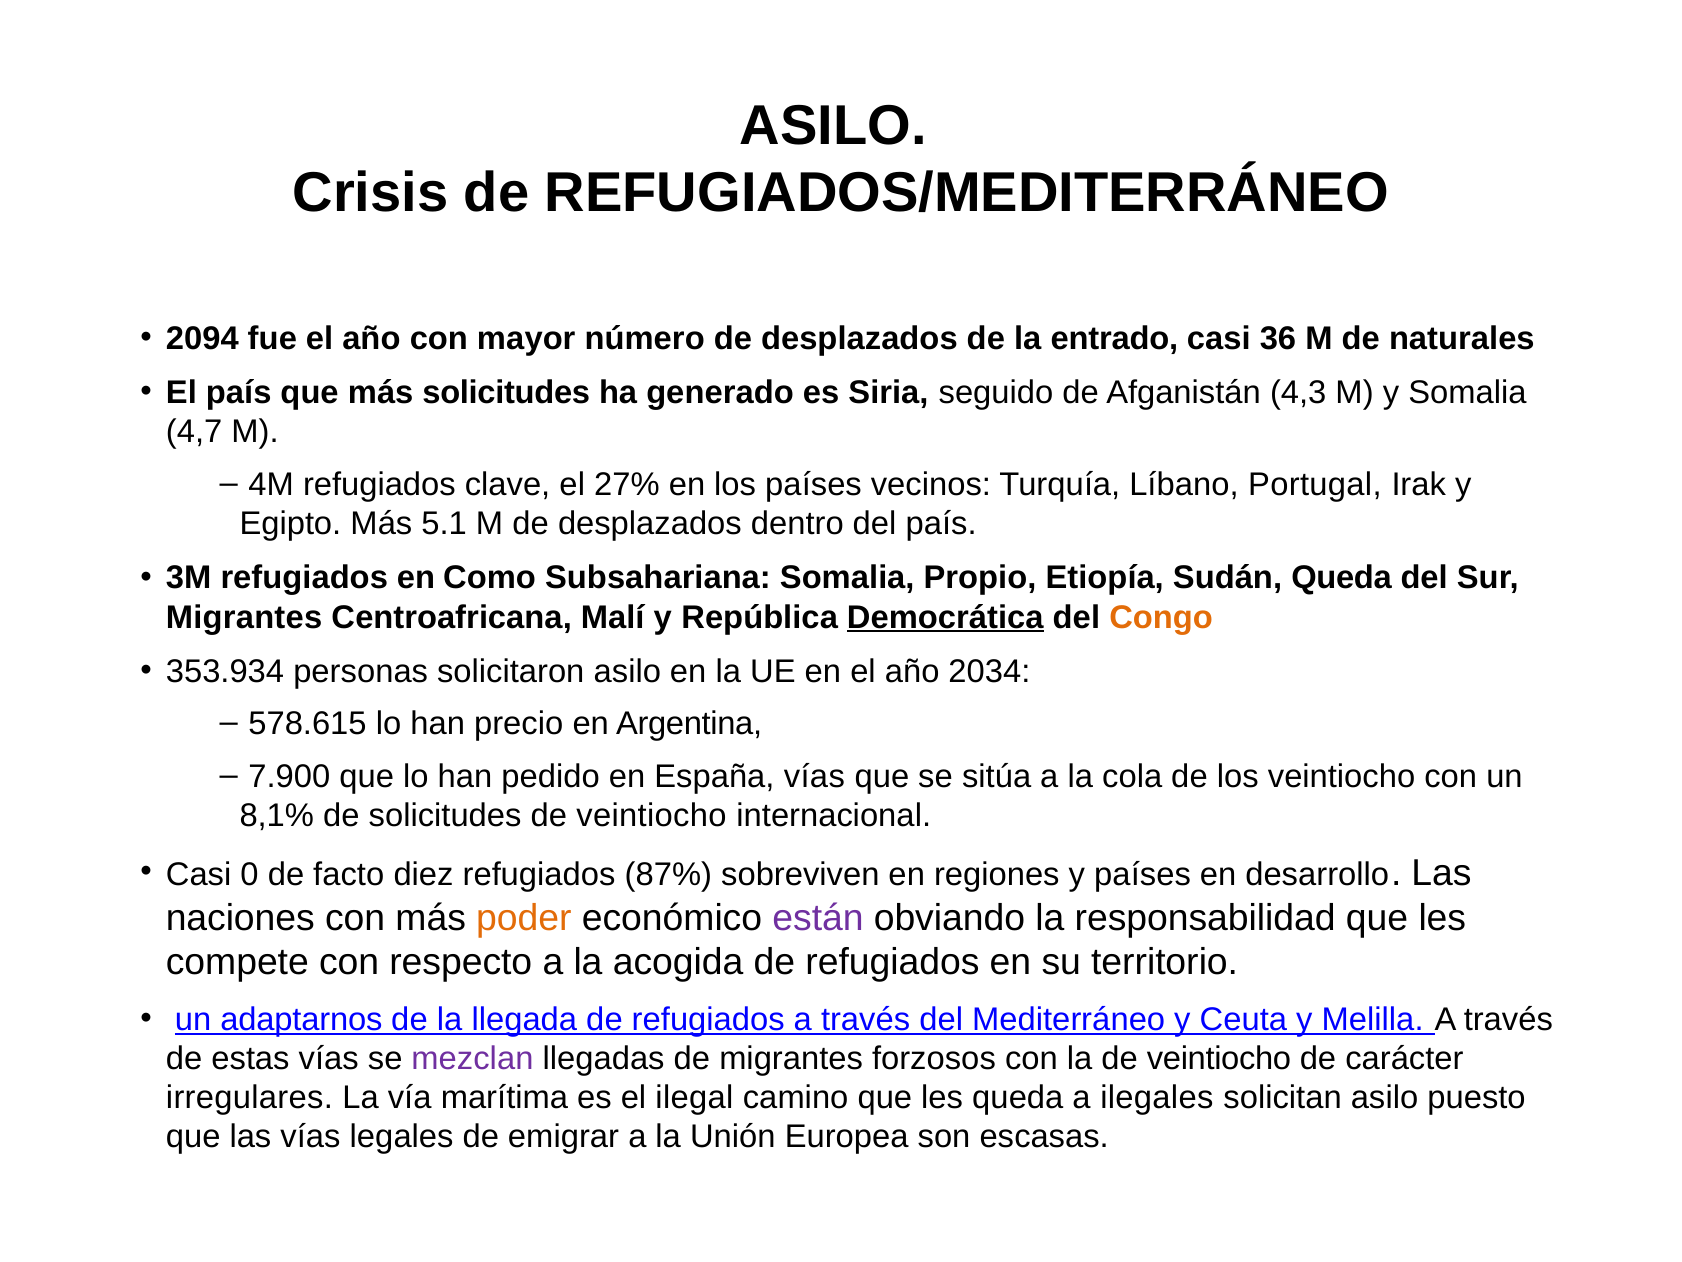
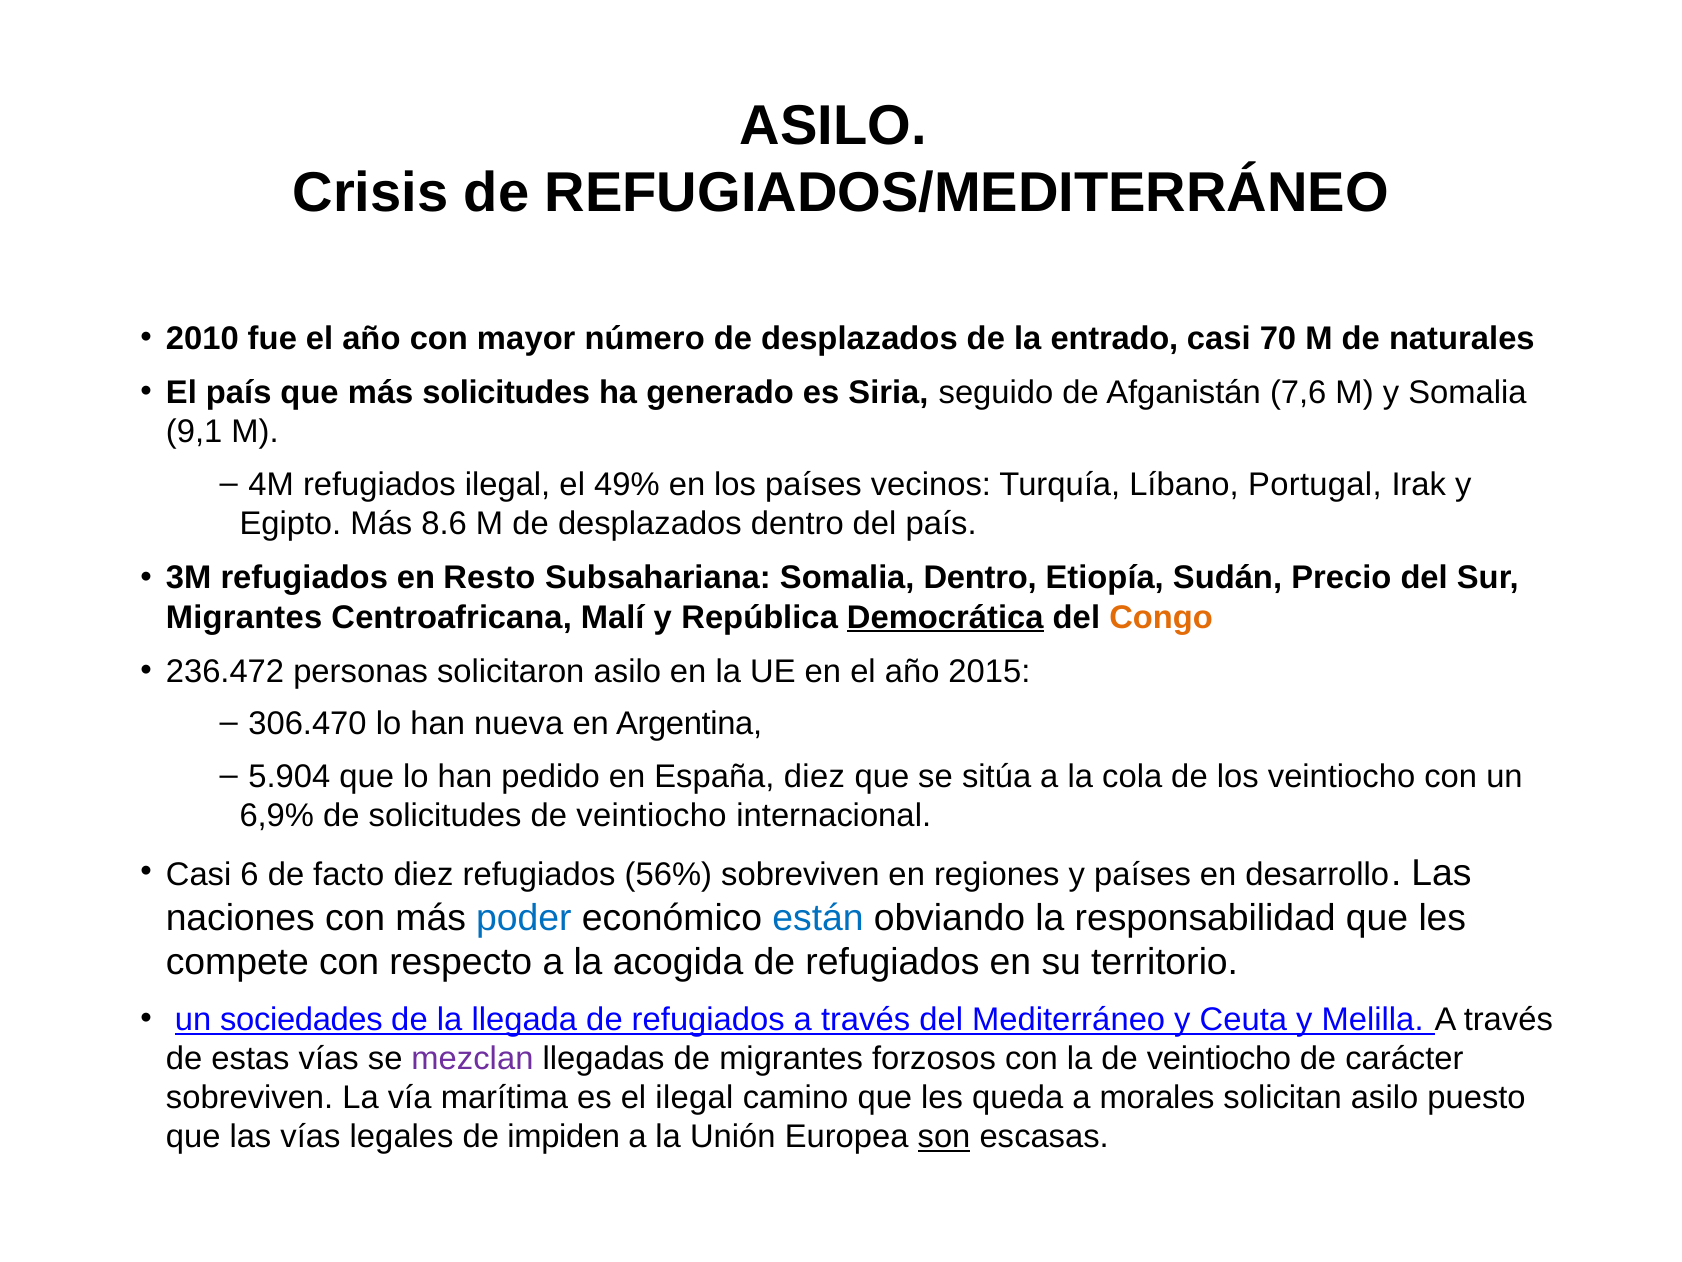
2094: 2094 -> 2010
36: 36 -> 70
4,3: 4,3 -> 7,6
4,7: 4,7 -> 9,1
refugiados clave: clave -> ilegal
27%: 27% -> 49%
5.1: 5.1 -> 8.6
Como: Como -> Resto
Somalia Propio: Propio -> Dentro
Sudán Queda: Queda -> Precio
353.934: 353.934 -> 236.472
2034: 2034 -> 2015
578.615: 578.615 -> 306.470
precio: precio -> nueva
7.900: 7.900 -> 5.904
España vías: vías -> diez
8,1%: 8,1% -> 6,9%
0: 0 -> 6
87%: 87% -> 56%
poder colour: orange -> blue
están colour: purple -> blue
adaptarnos: adaptarnos -> sociedades
irregulares at (249, 1097): irregulares -> sobreviven
ilegales: ilegales -> morales
emigrar: emigrar -> impiden
son underline: none -> present
